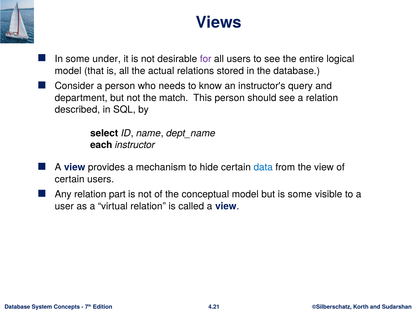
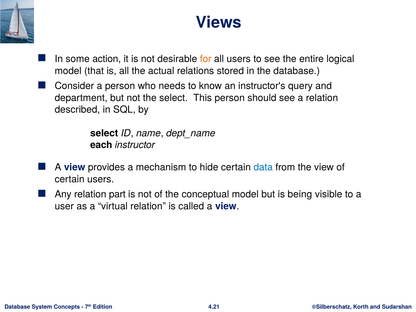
under: under -> action
for colour: purple -> orange
the match: match -> select
is some: some -> being
